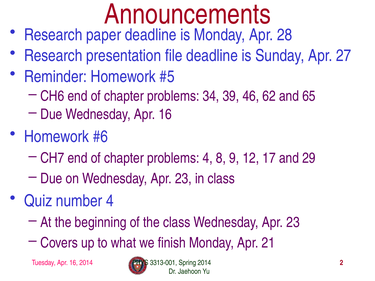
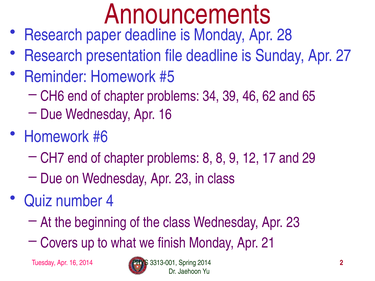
problems 4: 4 -> 8
